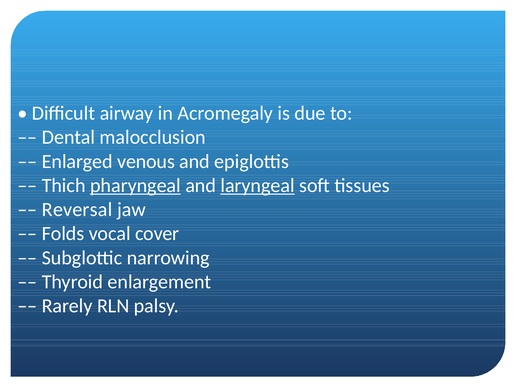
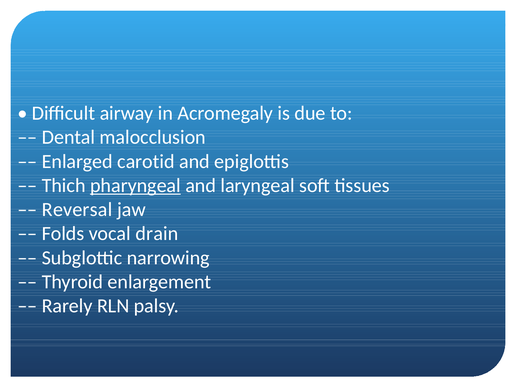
venous: venous -> carotid
laryngeal underline: present -> none
cover: cover -> drain
